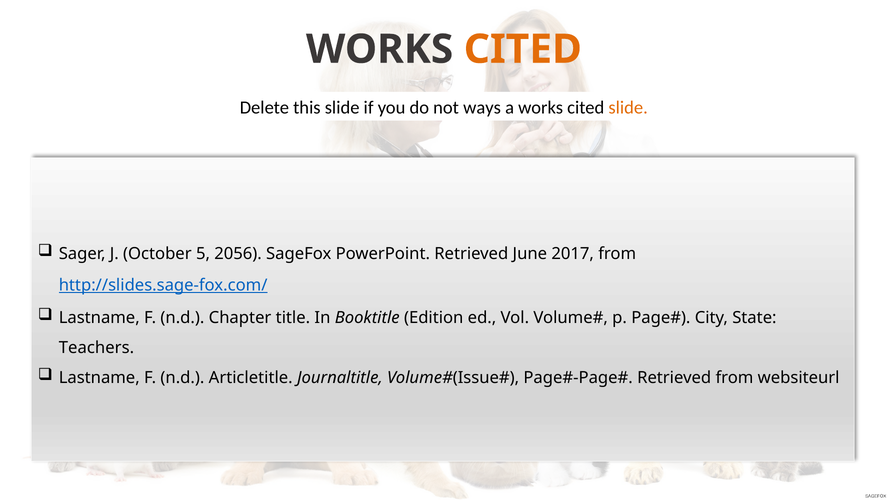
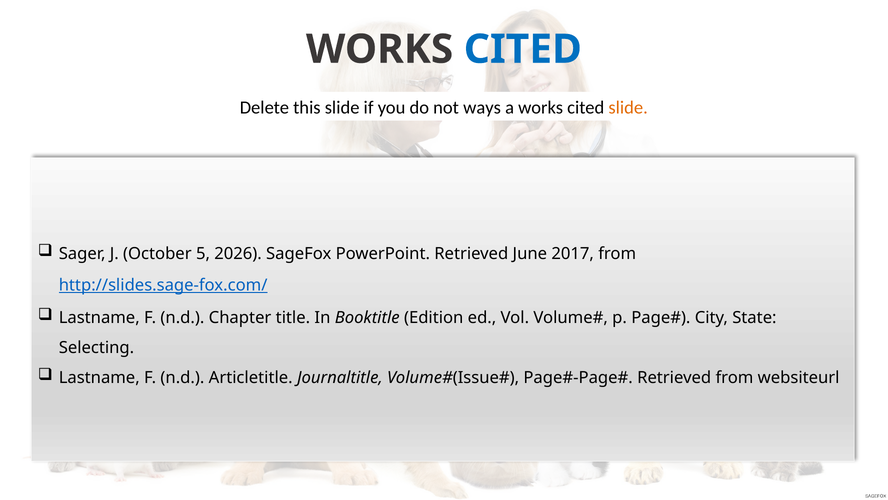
CITED at (523, 49) colour: orange -> blue
2056: 2056 -> 2026
Teachers: Teachers -> Selecting
